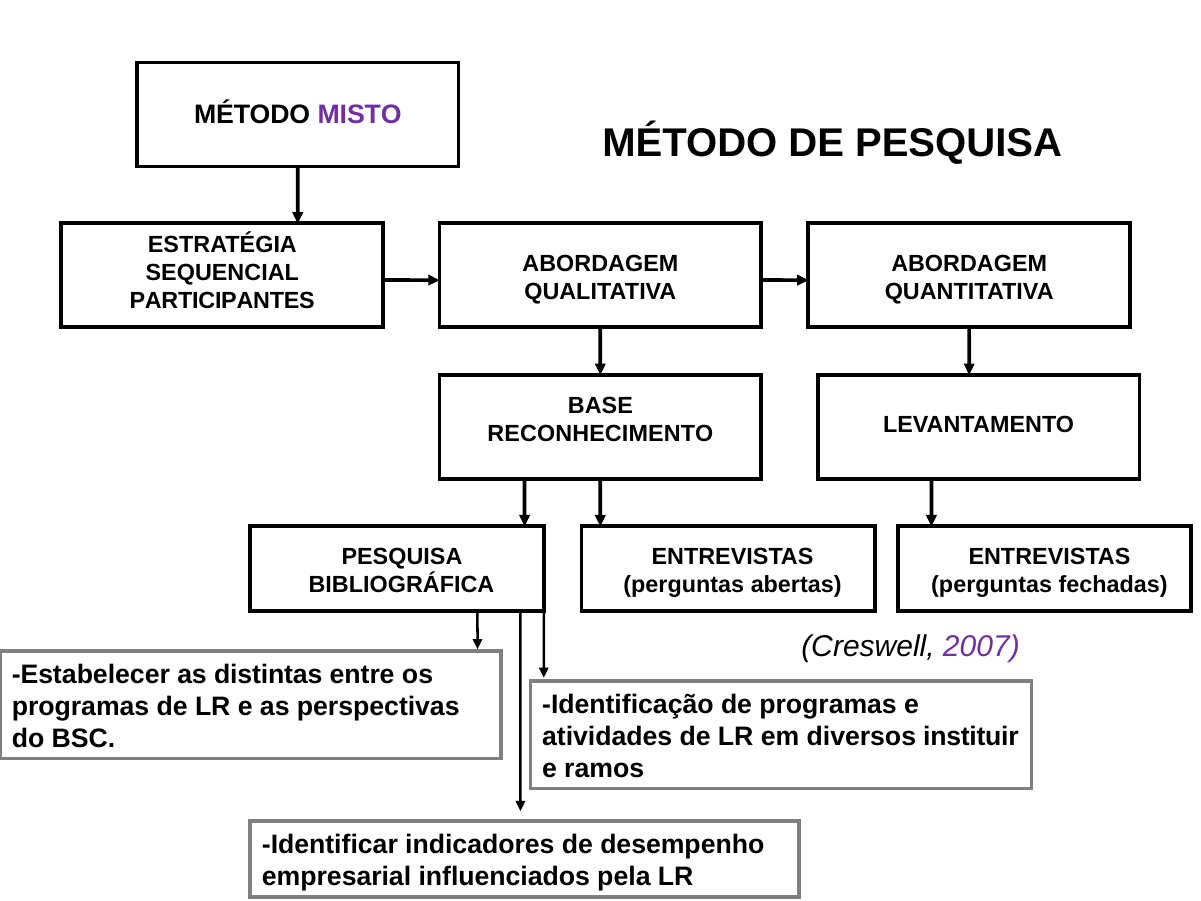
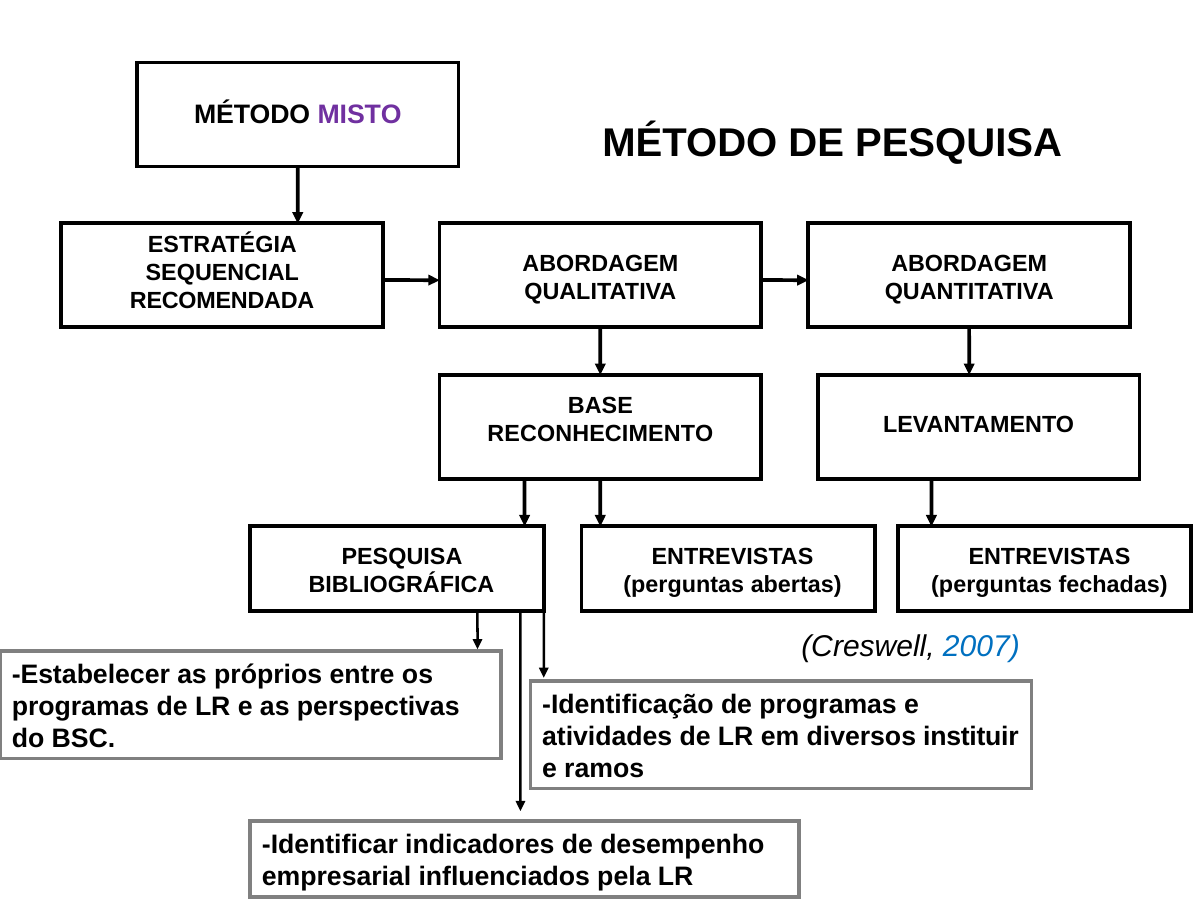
PARTICIPANTES: PARTICIPANTES -> RECOMENDADA
2007 colour: purple -> blue
distintas: distintas -> próprios
